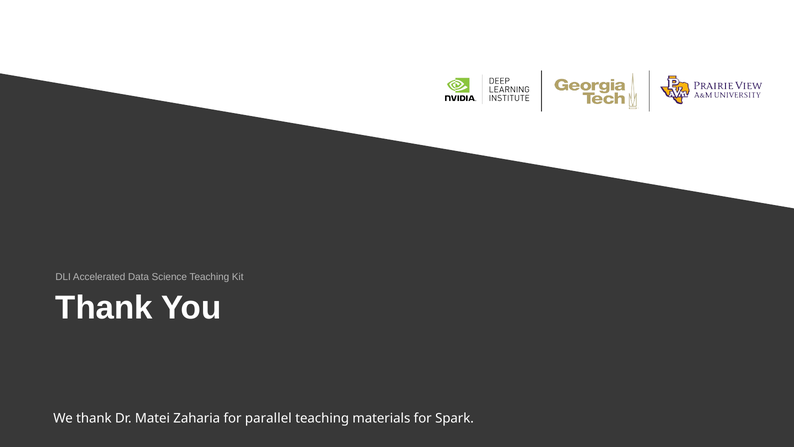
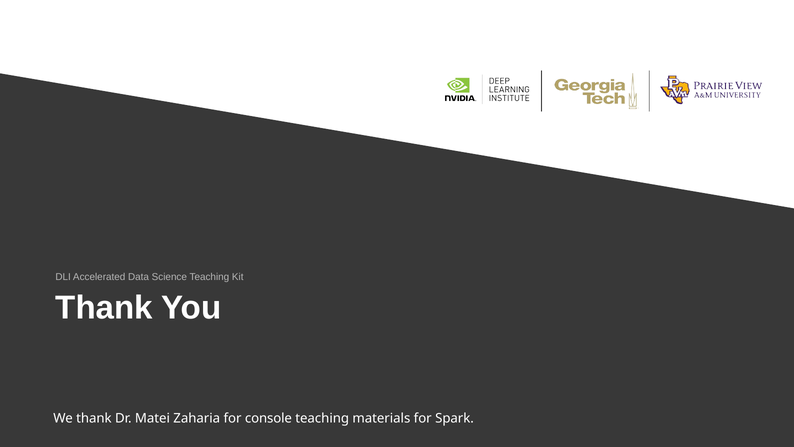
parallel: parallel -> console
